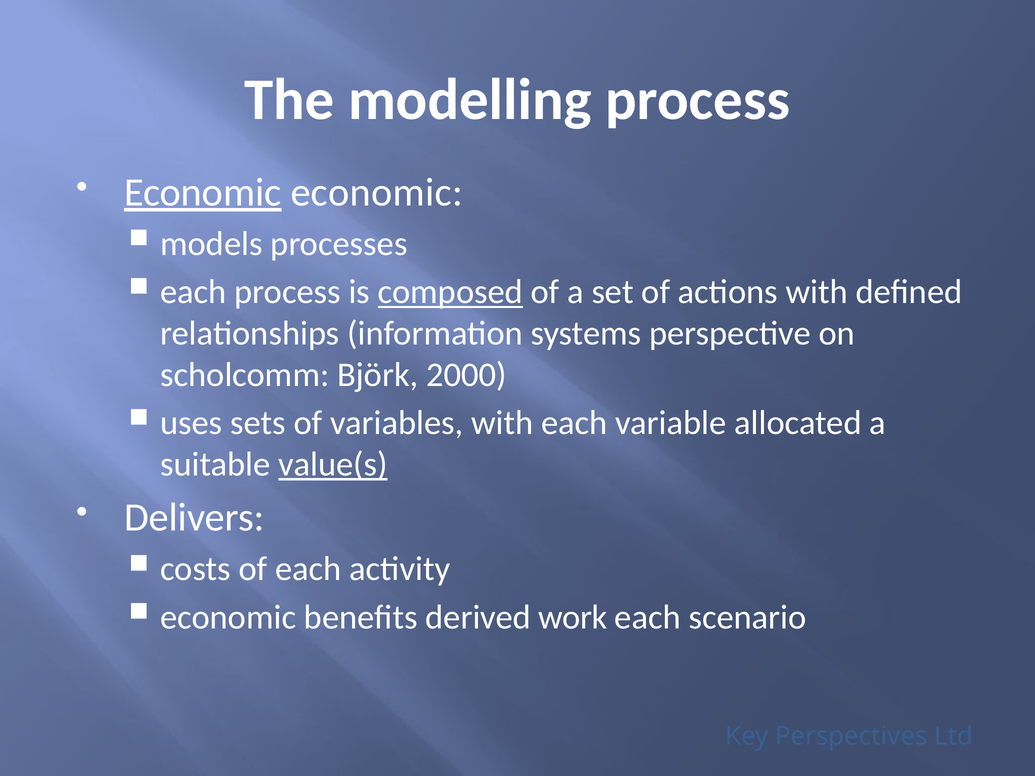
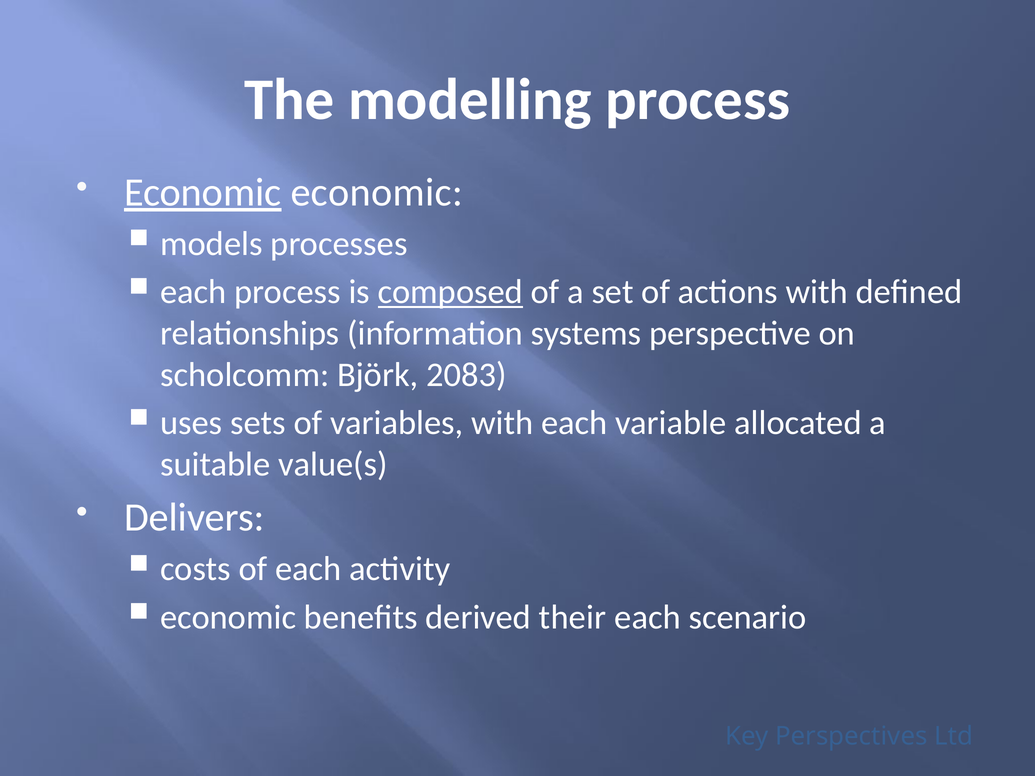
2000: 2000 -> 2083
value(s underline: present -> none
work: work -> their
